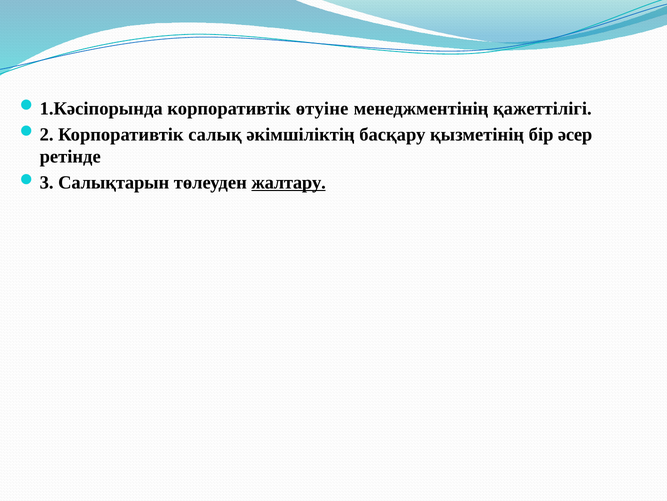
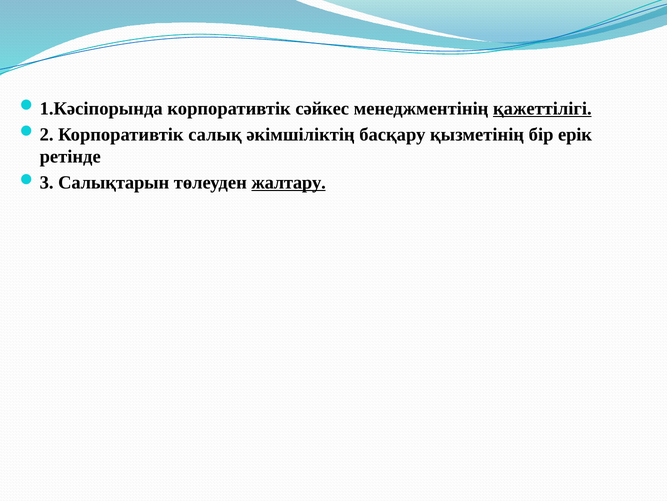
өтуіне: өтуіне -> сәйкес
қажеттілігі underline: none -> present
әсер: әсер -> ерік
